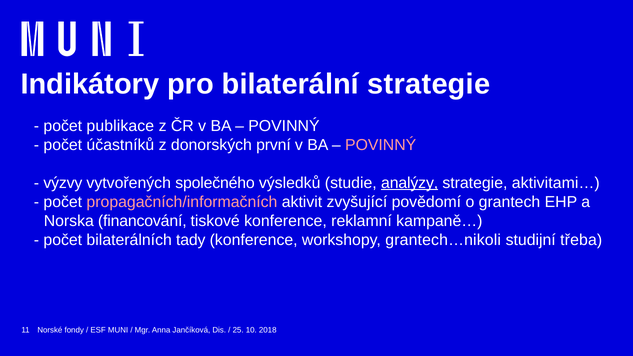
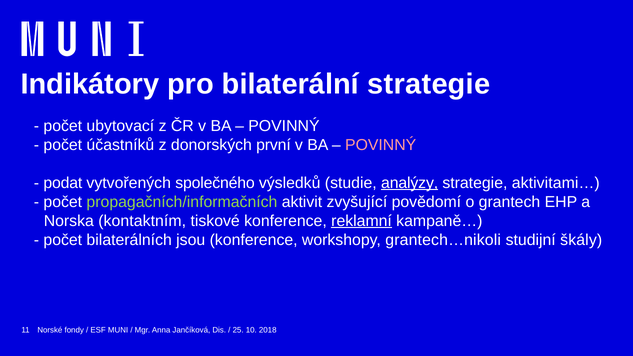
publikace: publikace -> ubytovací
výzvy: výzvy -> podat
propagačních/informačních colour: pink -> light green
financování: financování -> kontaktním
reklamní underline: none -> present
tady: tady -> jsou
třeba: třeba -> škály
